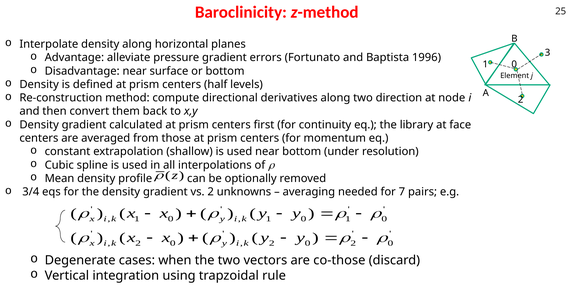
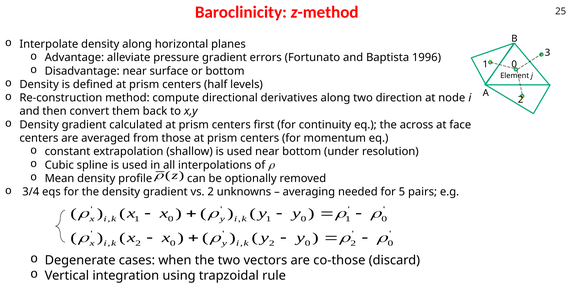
library: library -> across
7: 7 -> 5
